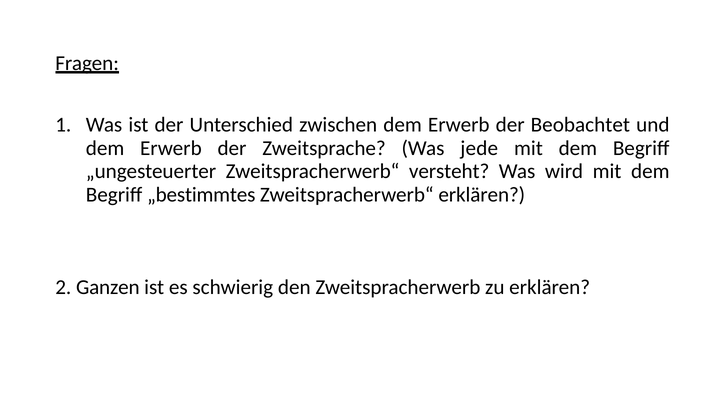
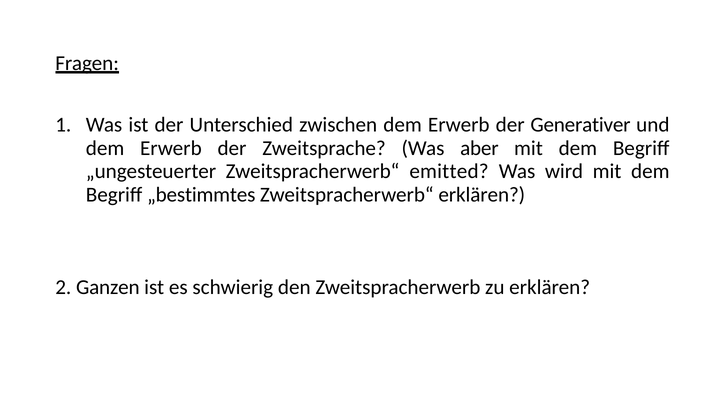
Beobachtet: Beobachtet -> Generativer
jede: jede -> aber
versteht: versteht -> emitted
